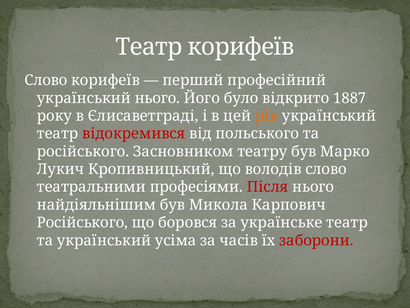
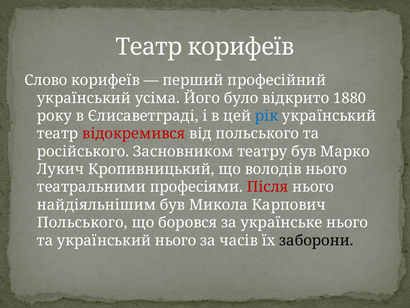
український нього: нього -> усіма
1887: 1887 -> 1880
рік colour: orange -> blue
володів слово: слово -> нього
Російського at (82, 222): Російського -> Польського
українське театр: театр -> нього
український усіма: усіма -> нього
заборони colour: red -> black
